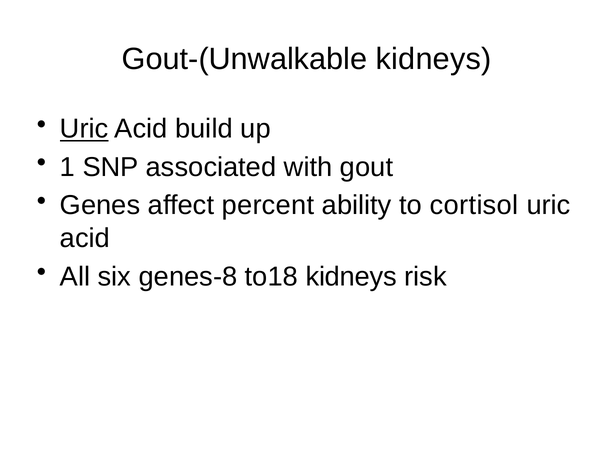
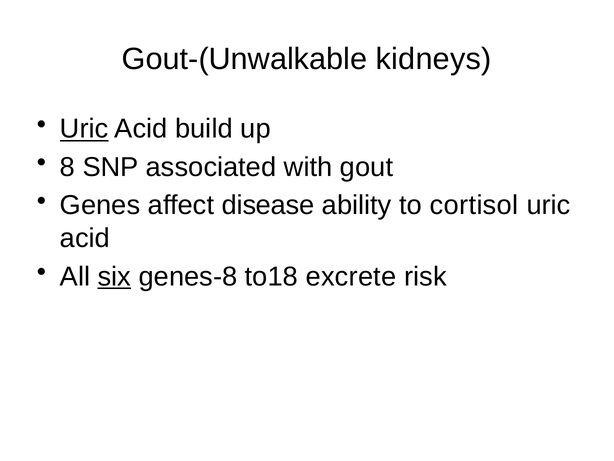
1: 1 -> 8
percent: percent -> disease
six underline: none -> present
to18 kidneys: kidneys -> excrete
